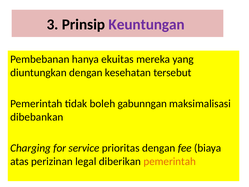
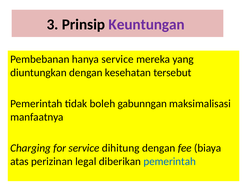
hanya ekuitas: ekuitas -> service
dibebankan: dibebankan -> manfaatnya
prioritas: prioritas -> dihitung
pemerintah at (170, 161) colour: orange -> blue
